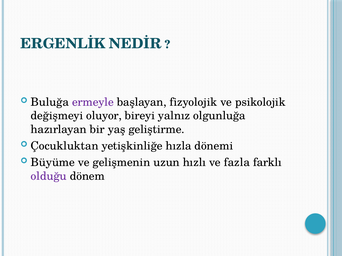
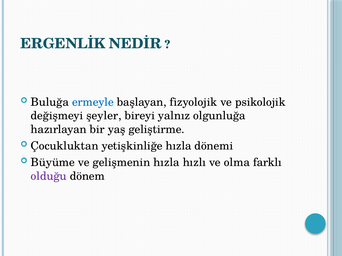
ermeyle colour: purple -> blue
oluyor: oluyor -> şeyler
gelişmenin uzun: uzun -> hızla
fazla: fazla -> olma
